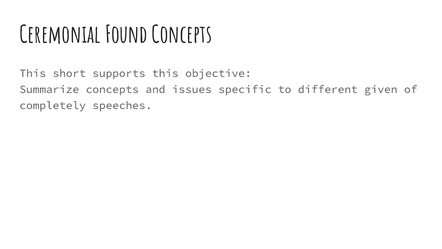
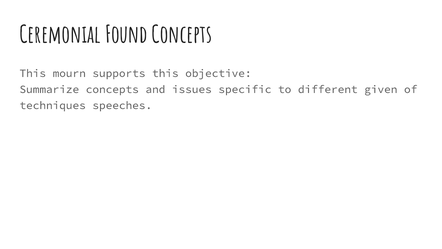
short: short -> mourn
completely: completely -> techniques
